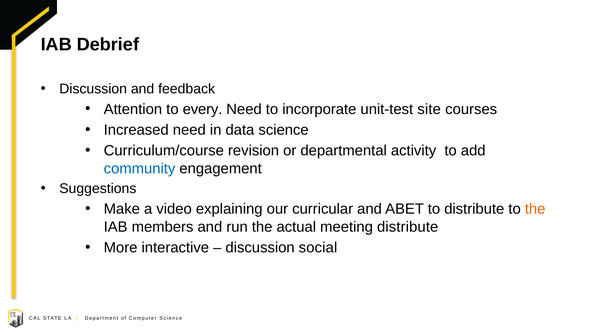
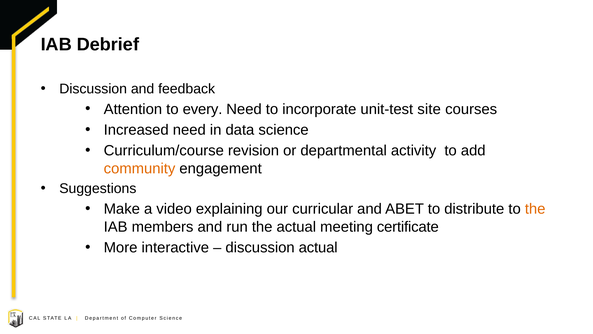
community colour: blue -> orange
meeting distribute: distribute -> certificate
discussion social: social -> actual
